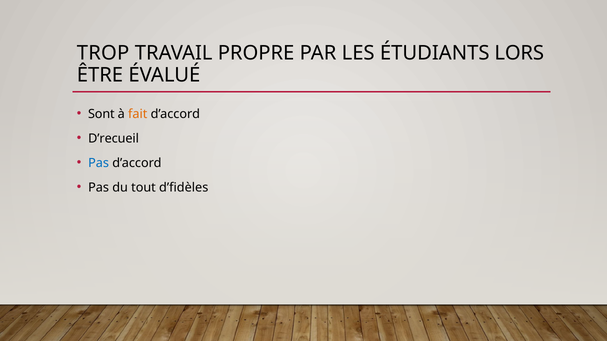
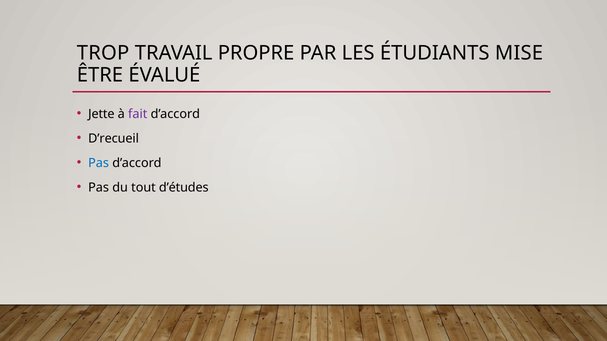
LORS: LORS -> MISE
Sont: Sont -> Jette
fait colour: orange -> purple
d’fidèles: d’fidèles -> d’études
